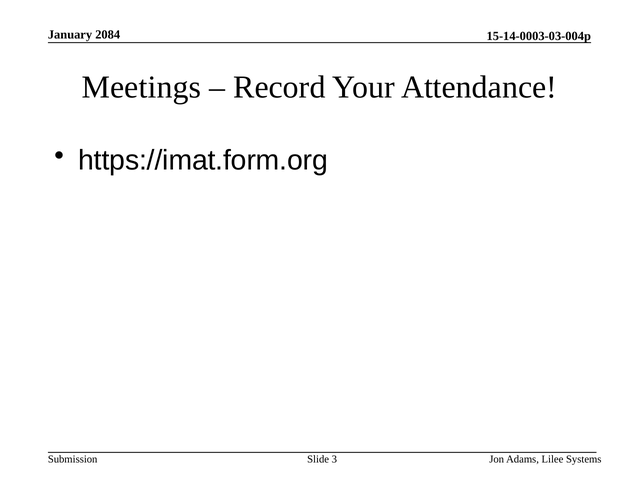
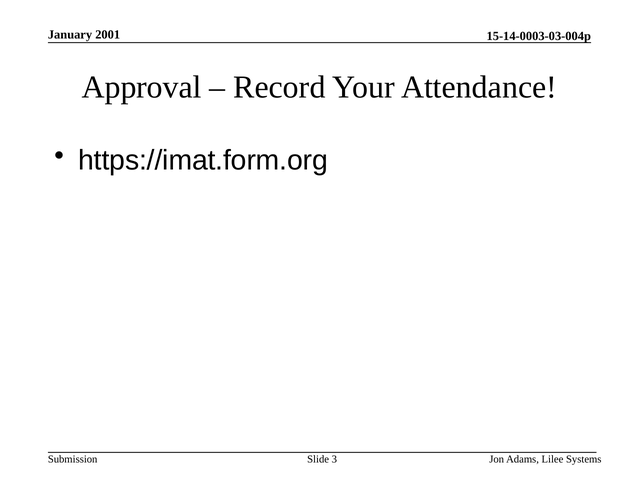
2084: 2084 -> 2001
Meetings: Meetings -> Approval
